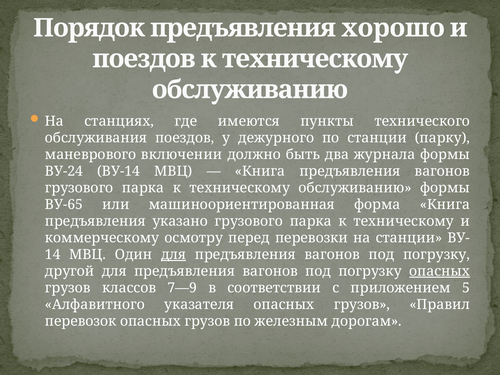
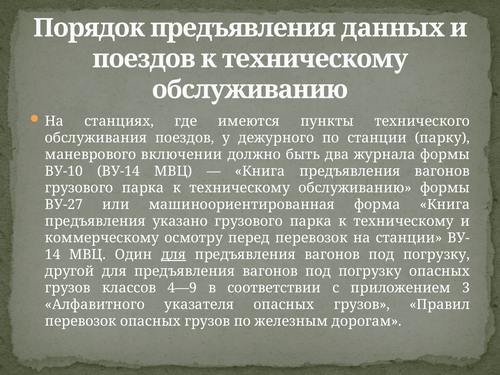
хорошо: хорошо -> данных
ВУ-24: ВУ-24 -> ВУ-10
ВУ-65: ВУ-65 -> ВУ-27
перед перевозки: перевозки -> перевозок
опасных at (440, 271) underline: present -> none
7—9: 7—9 -> 4—9
5: 5 -> 3
